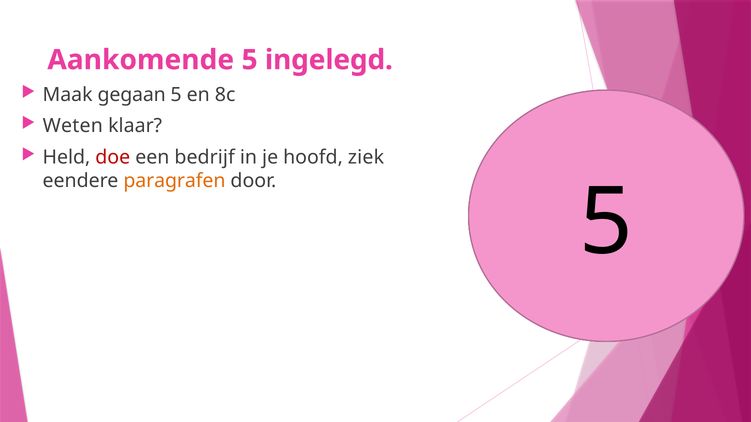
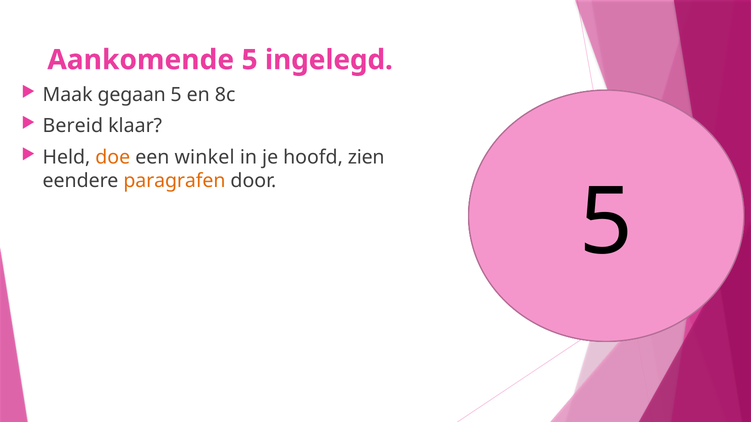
Weten: Weten -> Bereid
doe colour: red -> orange
bedrijf: bedrijf -> winkel
ziek: ziek -> zien
